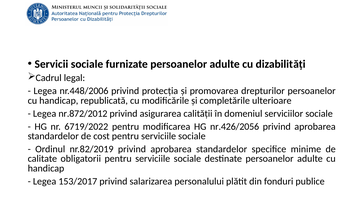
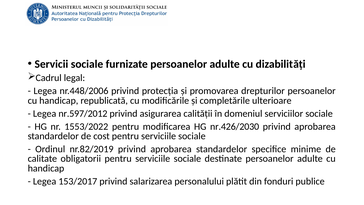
nr.872/2012: nr.872/2012 -> nr.597/2012
6719/2022: 6719/2022 -> 1553/2022
nr.426/2056: nr.426/2056 -> nr.426/2030
